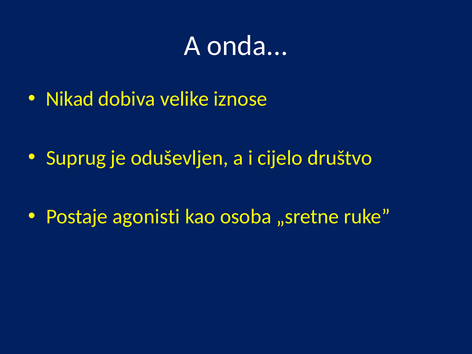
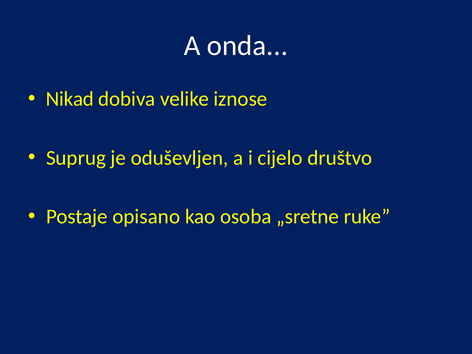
agonisti: agonisti -> opisano
